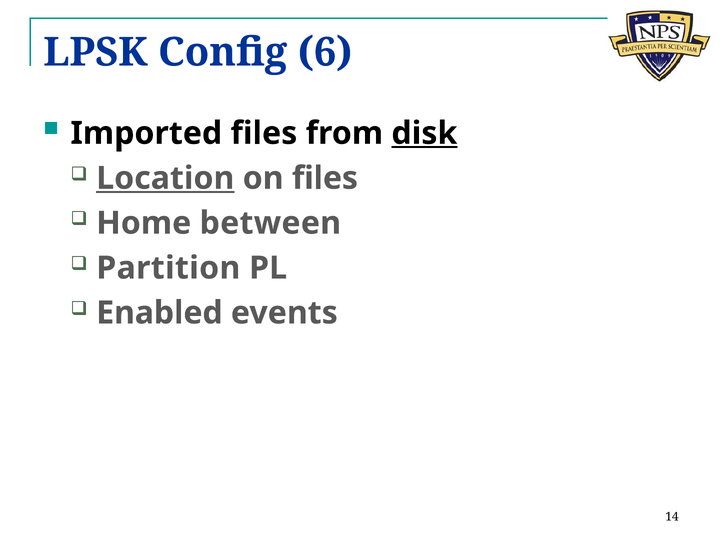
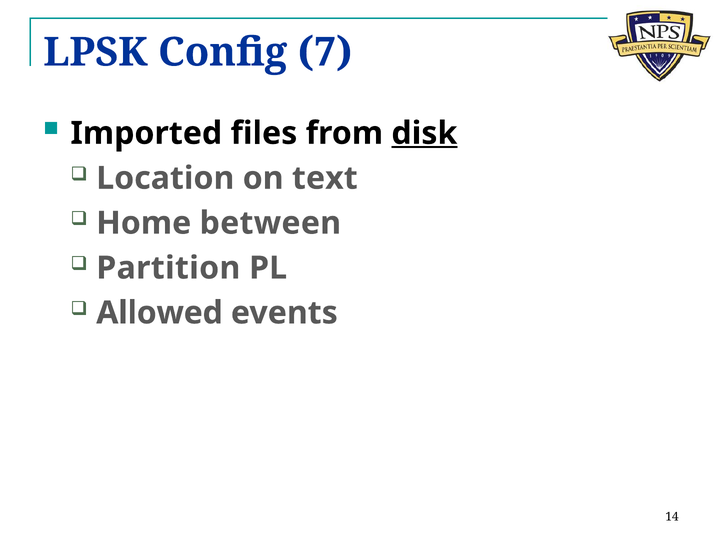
6: 6 -> 7
Location underline: present -> none
on files: files -> text
Enabled: Enabled -> Allowed
